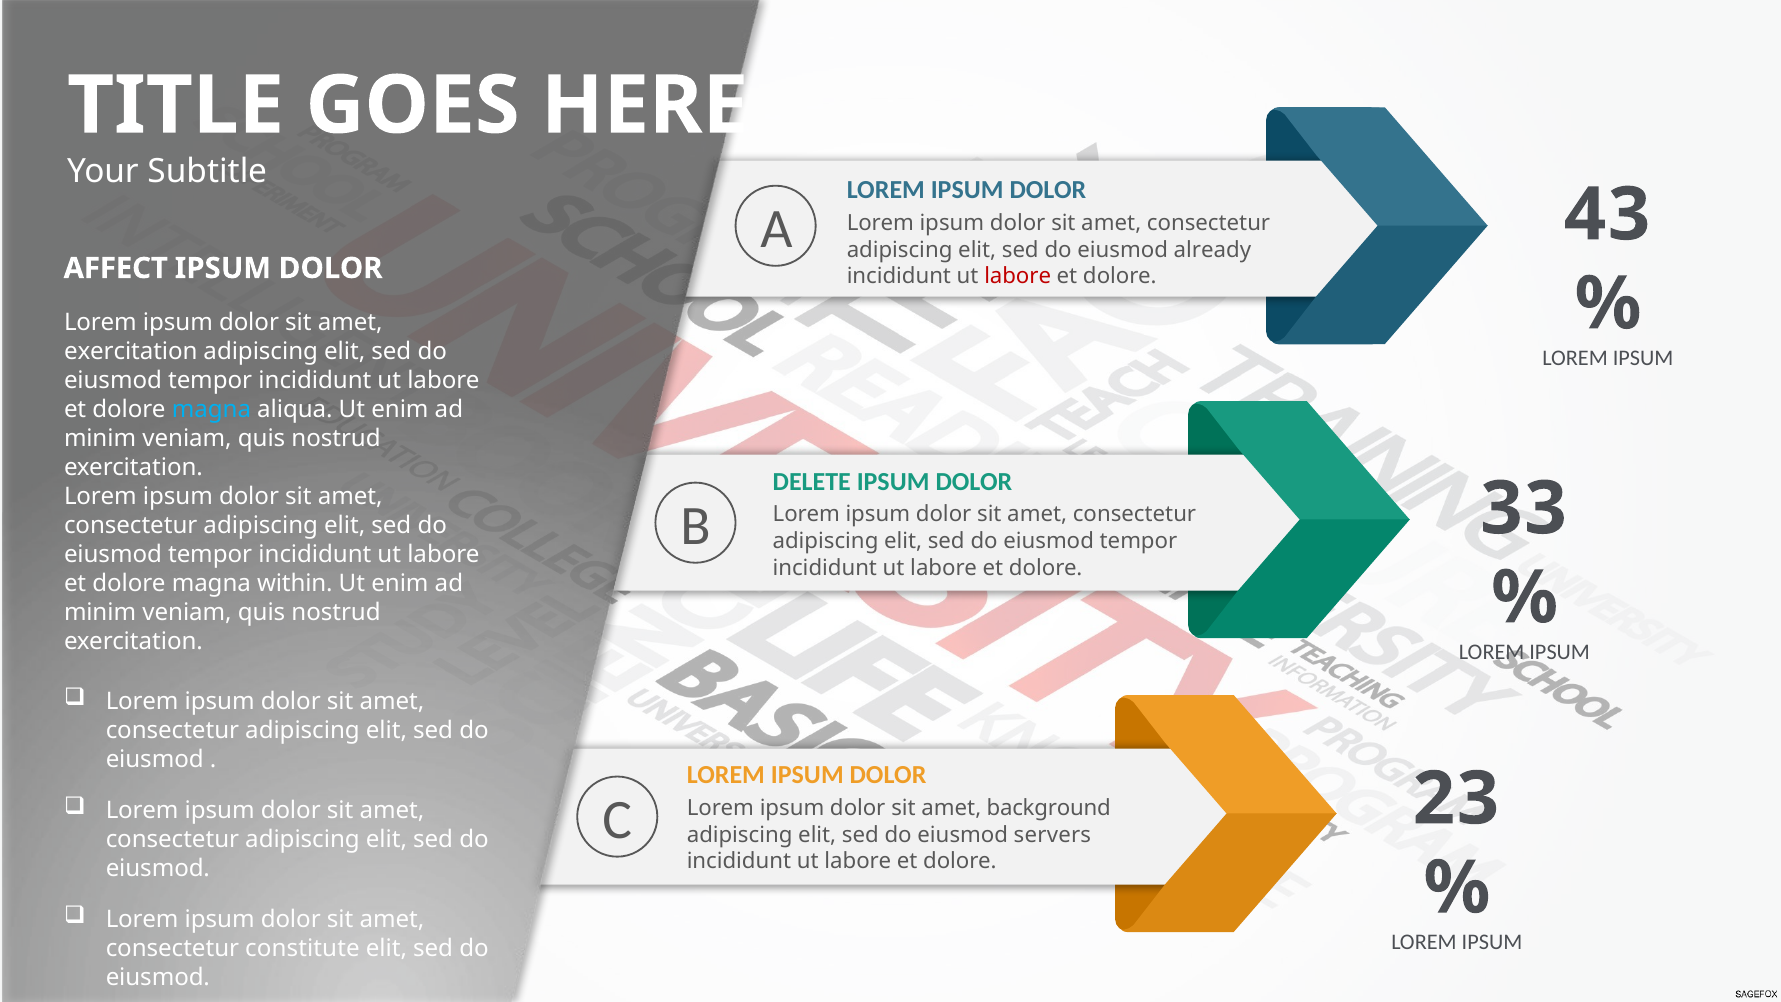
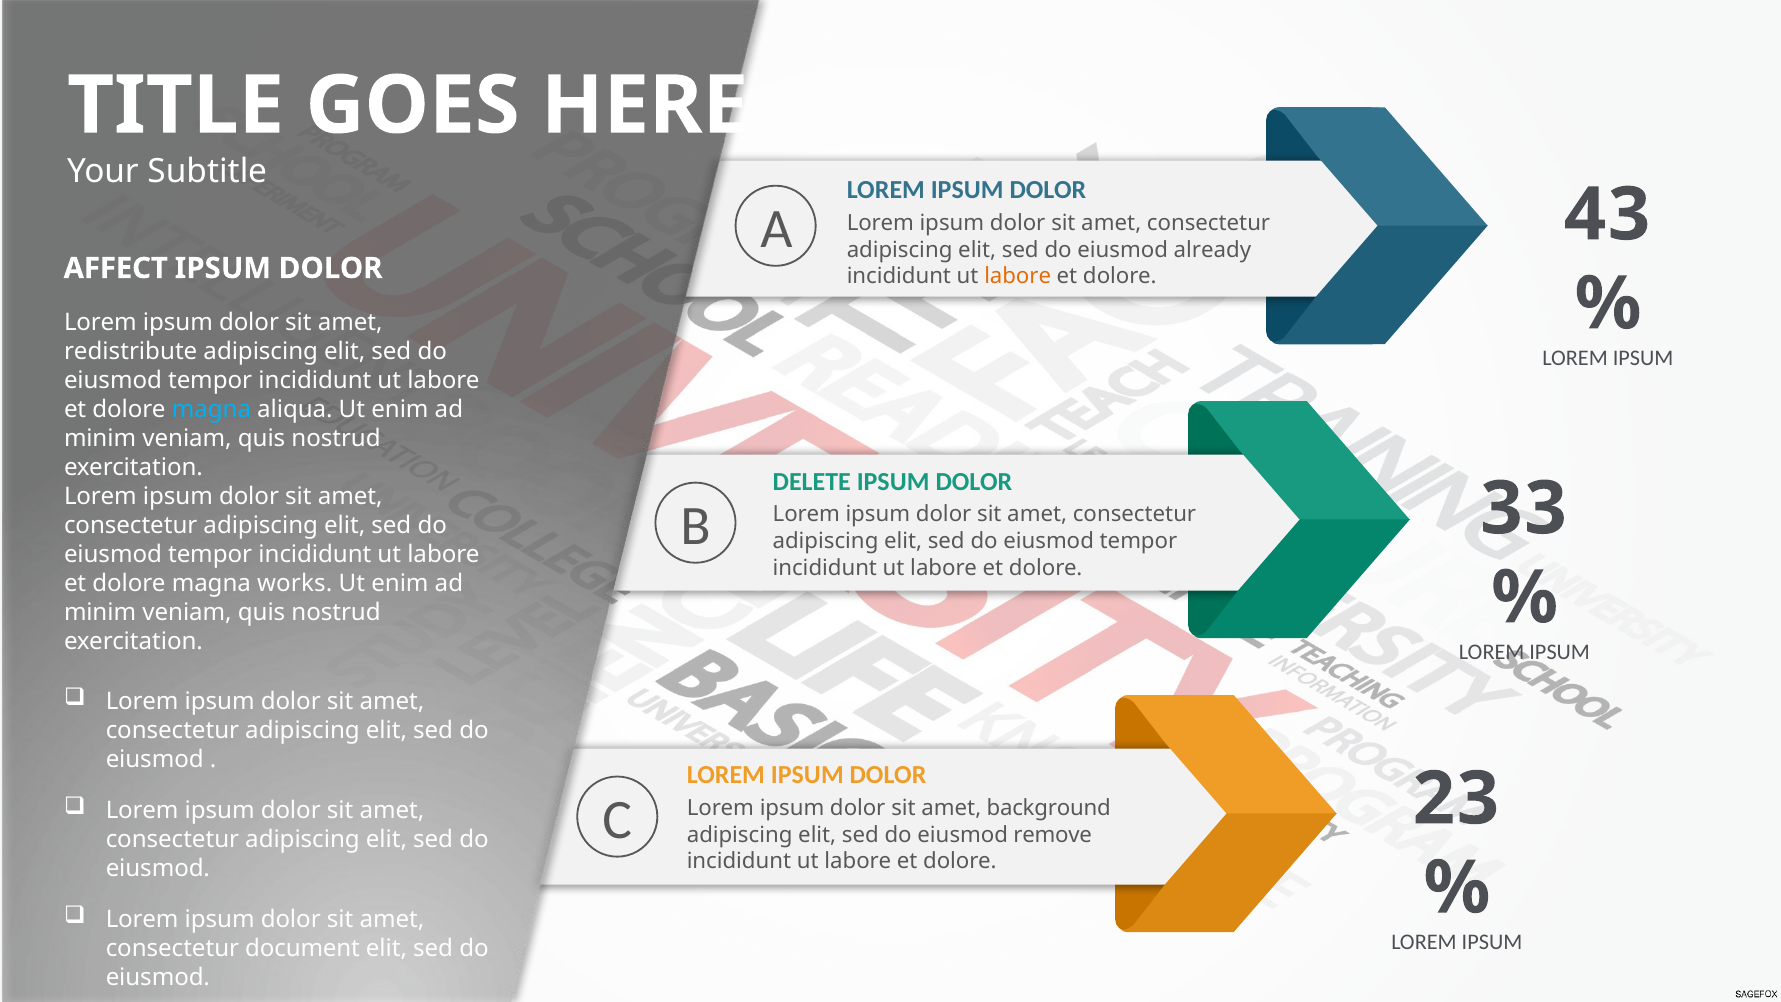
labore at (1018, 277) colour: red -> orange
exercitation at (131, 351): exercitation -> redistribute
within: within -> works
servers: servers -> remove
constitute: constitute -> document
